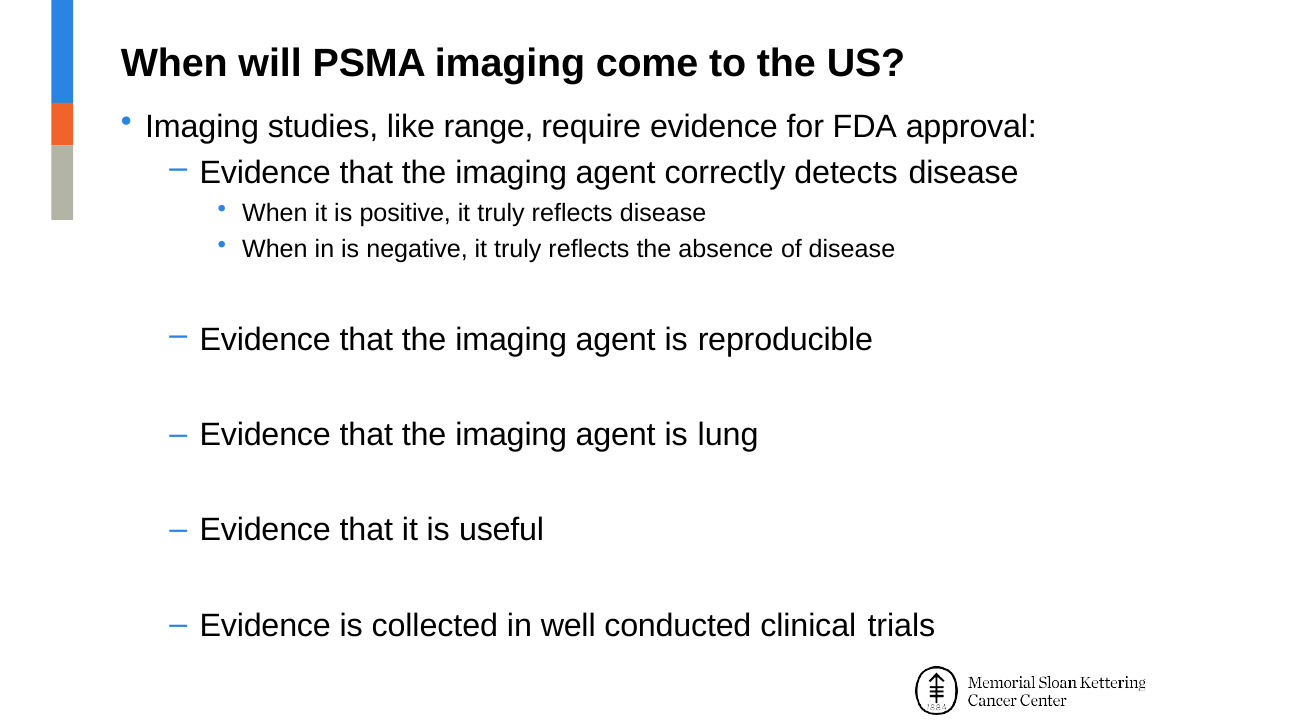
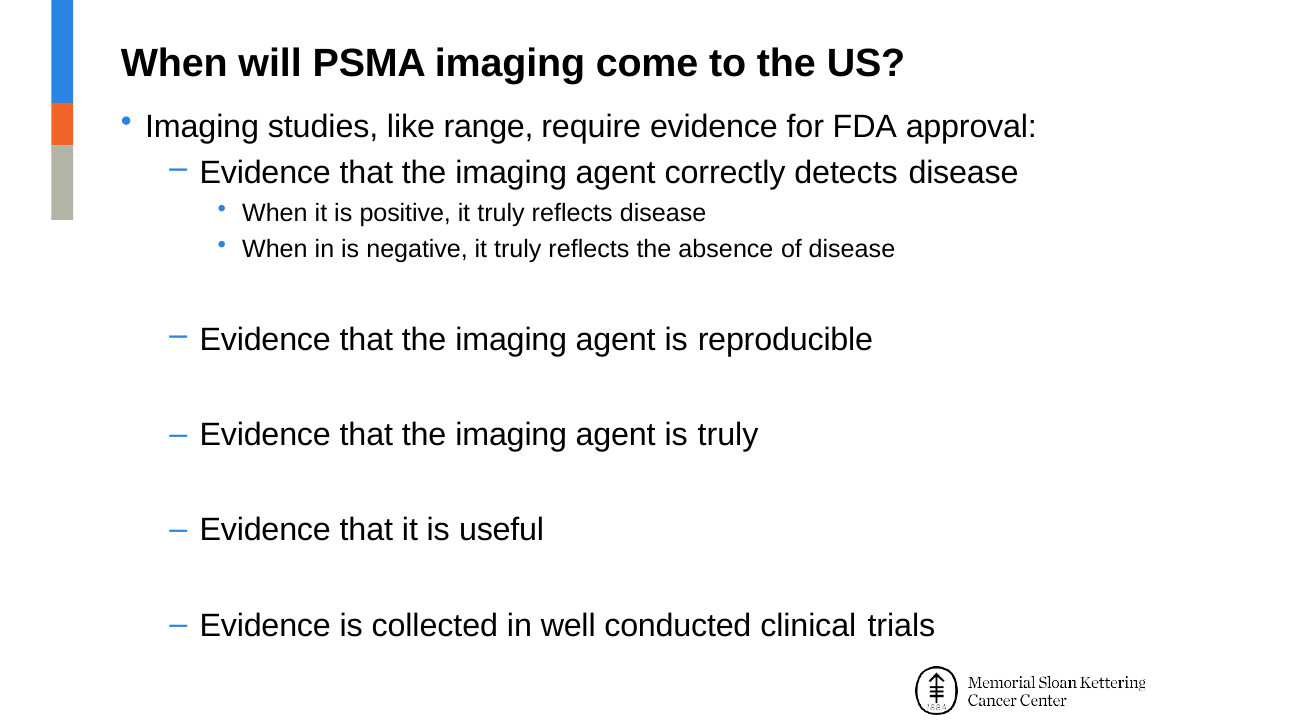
is lung: lung -> truly
